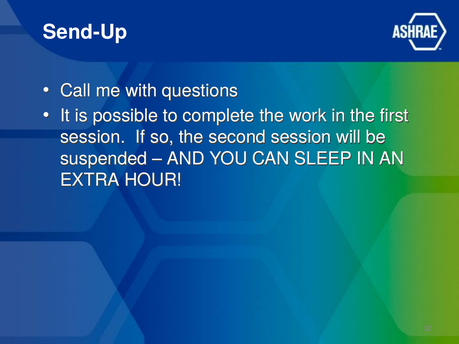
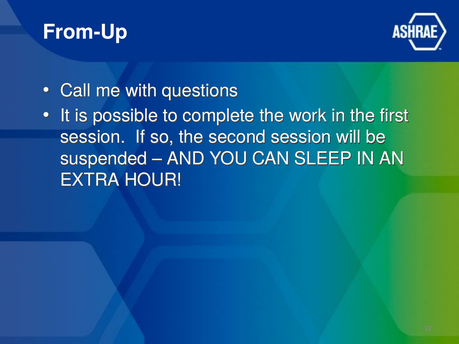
Send-Up: Send-Up -> From-Up
